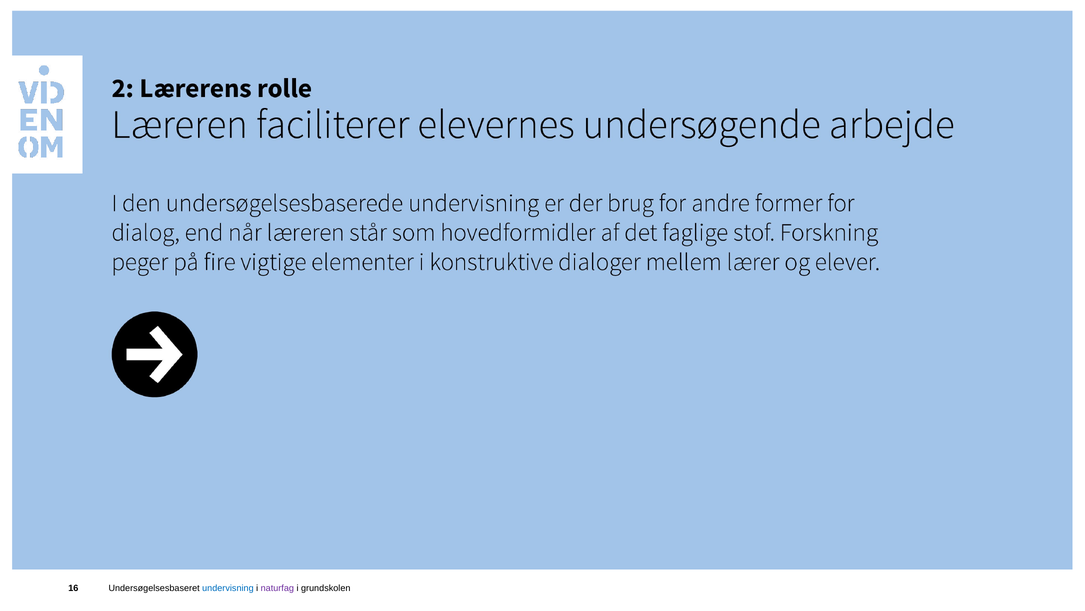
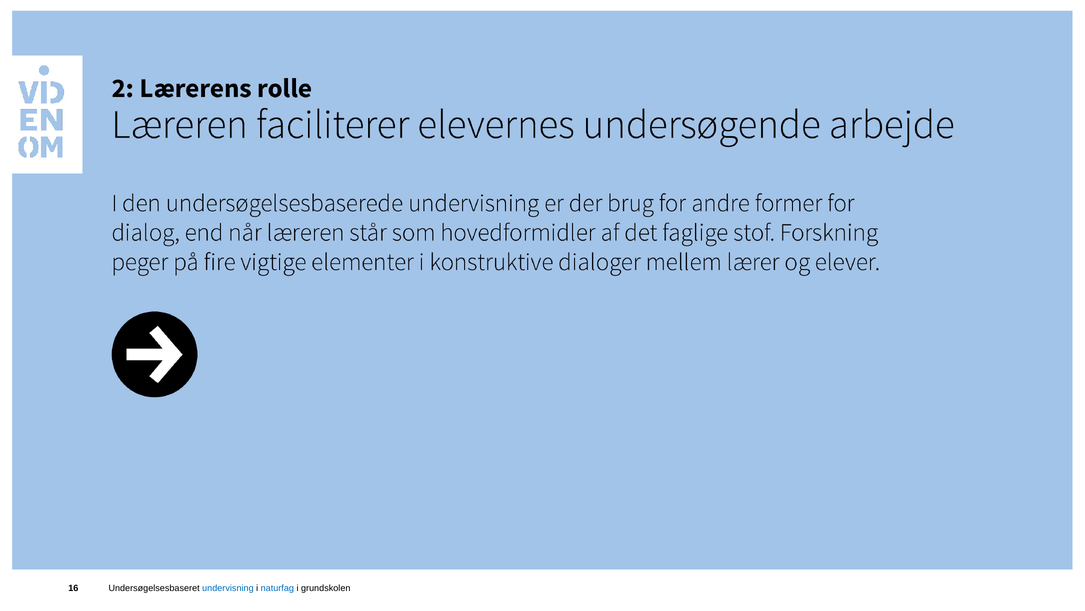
naturfag colour: purple -> blue
